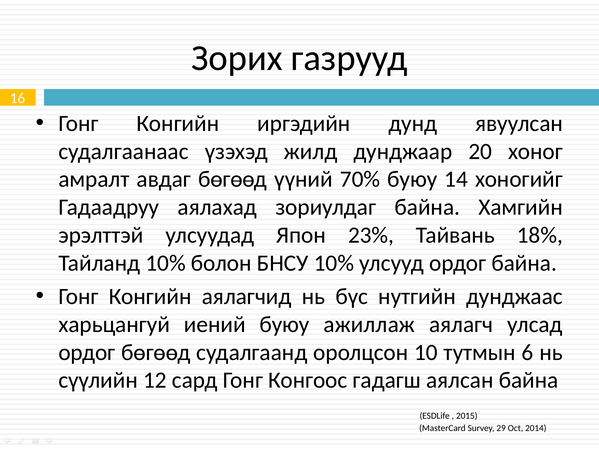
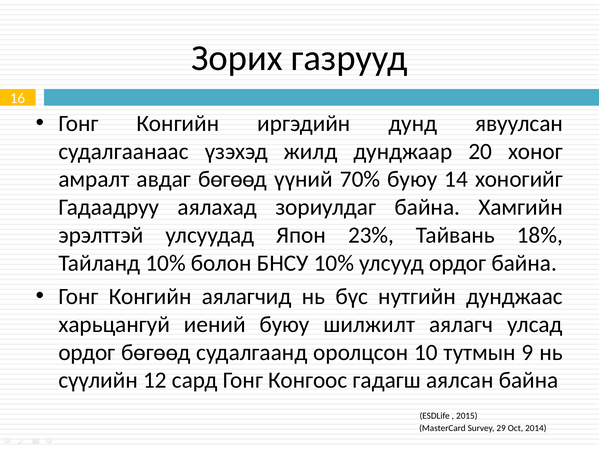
ажиллаж: ажиллаж -> шилжилт
6: 6 -> 9
